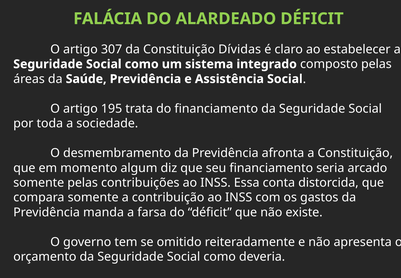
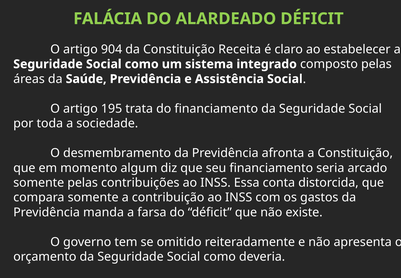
307: 307 -> 904
Dívidas: Dívidas -> Receita
